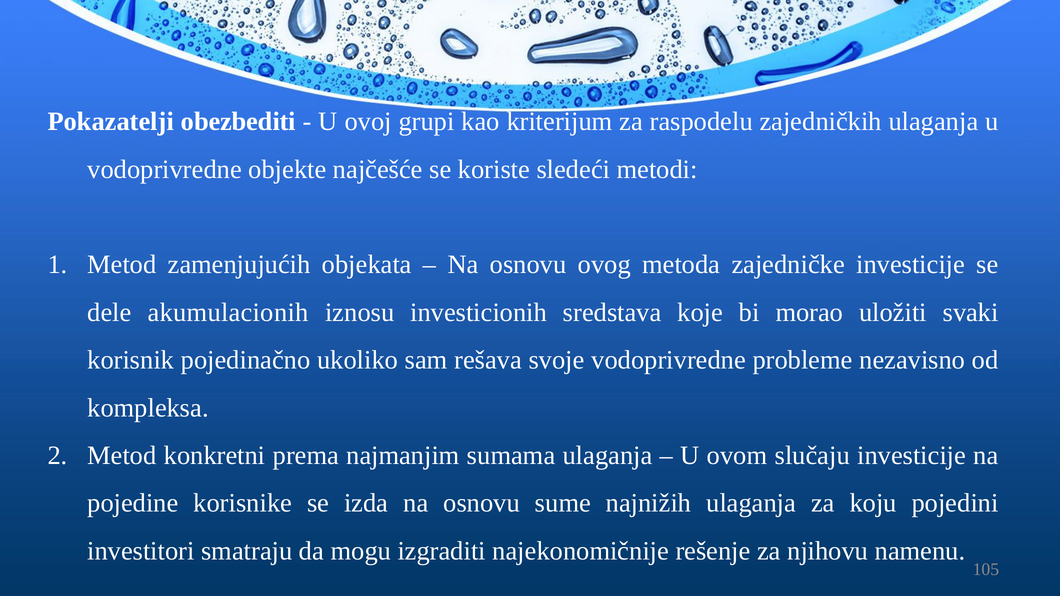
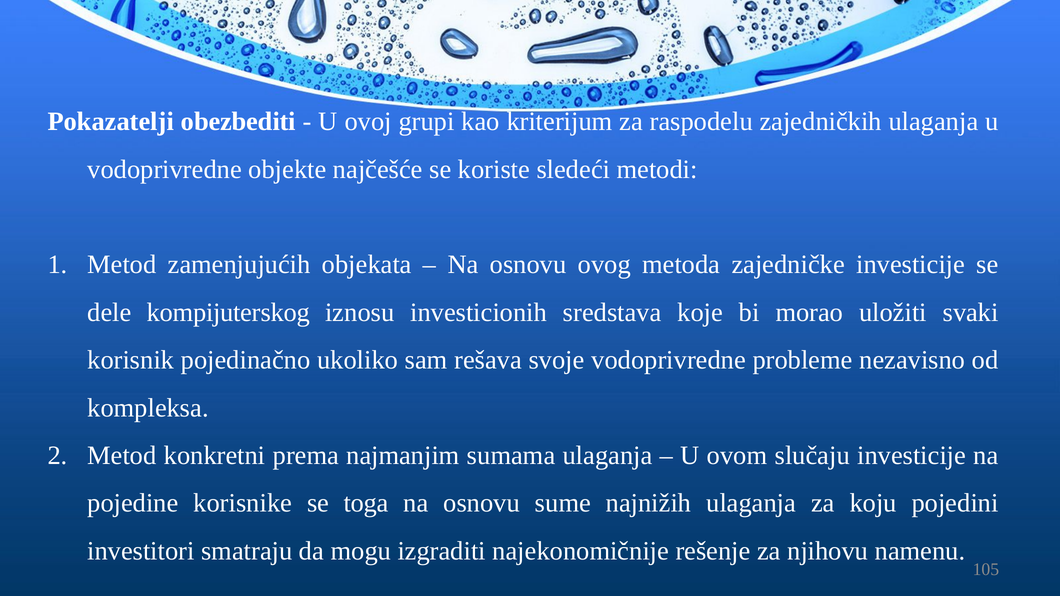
akumulacionih: akumulacionih -> kompijuterskog
izda: izda -> toga
